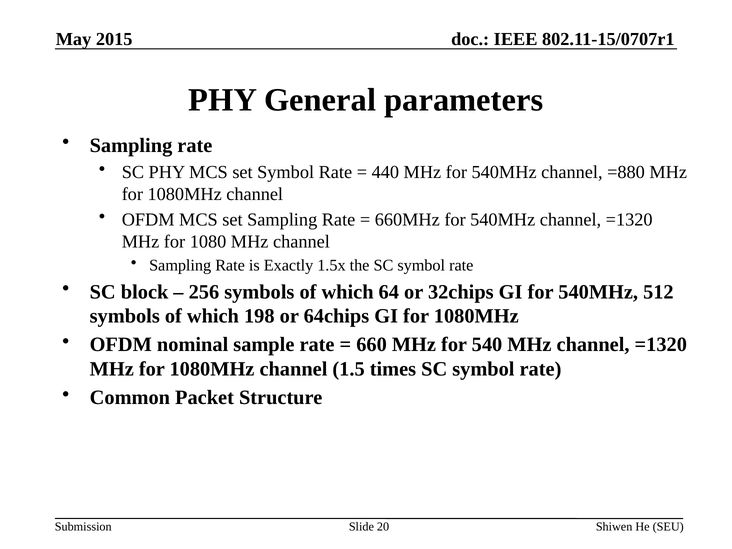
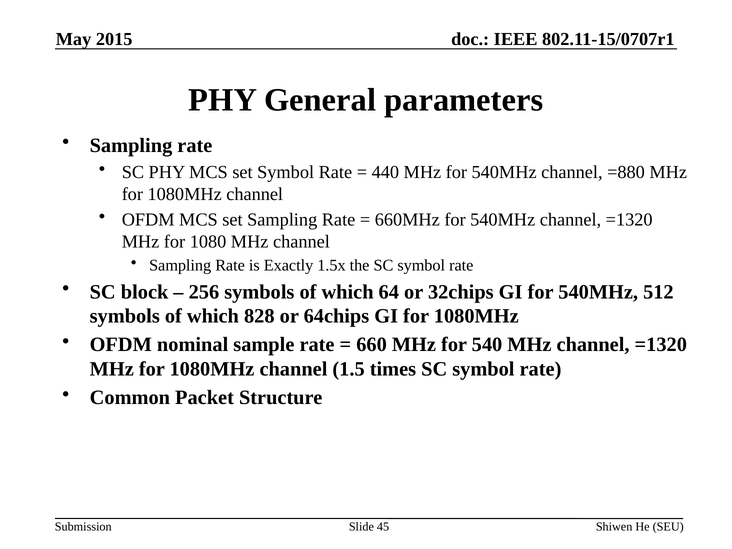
198: 198 -> 828
20: 20 -> 45
